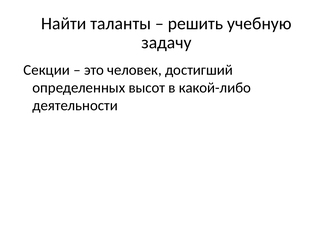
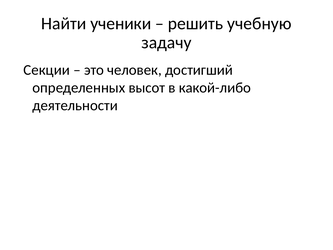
таланты: таланты -> ученики
